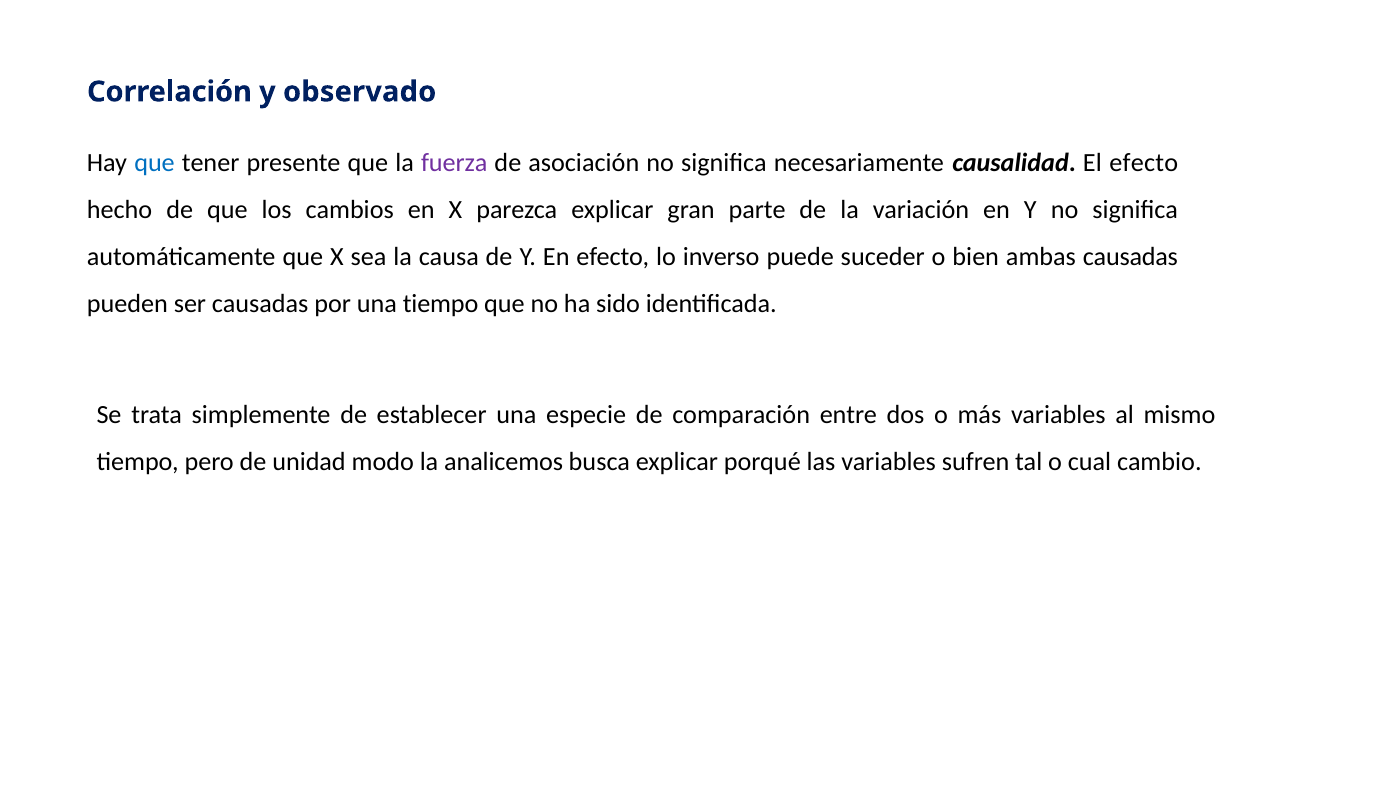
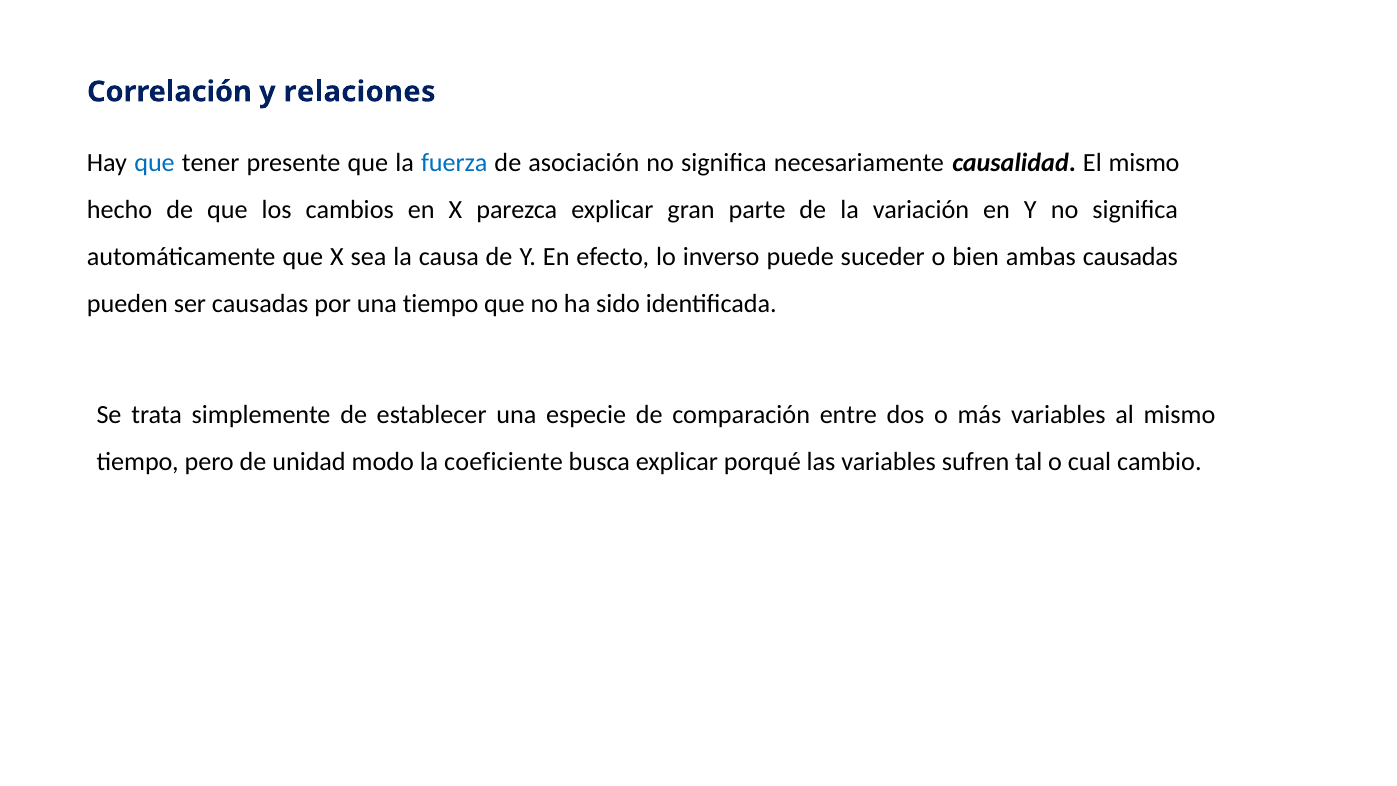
observado: observado -> relaciones
fuerza colour: purple -> blue
El efecto: efecto -> mismo
analicemos: analicemos -> coeficiente
